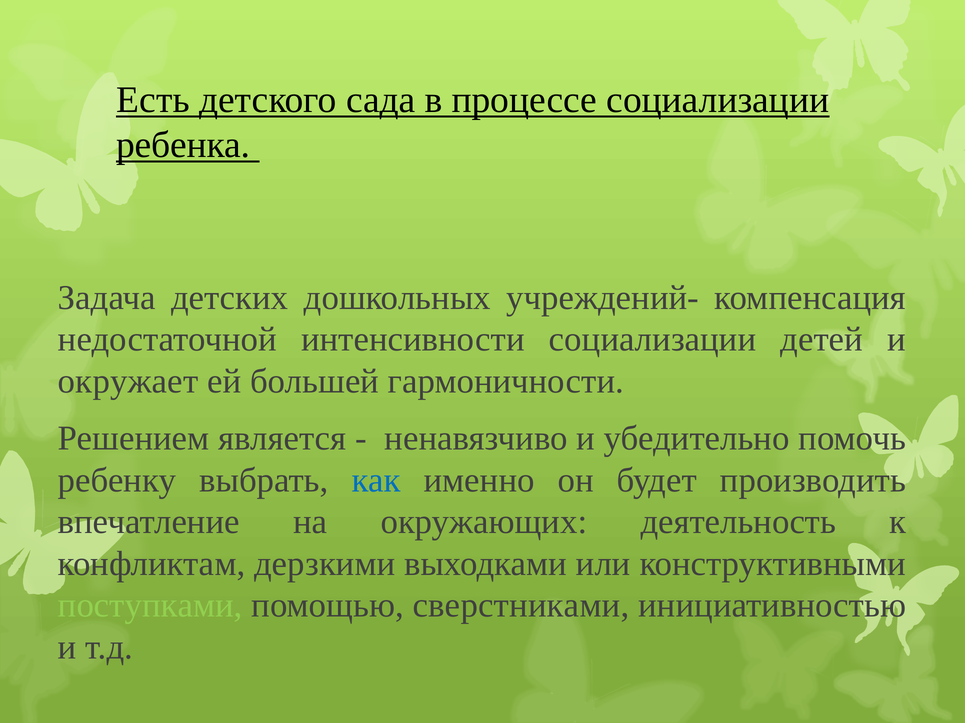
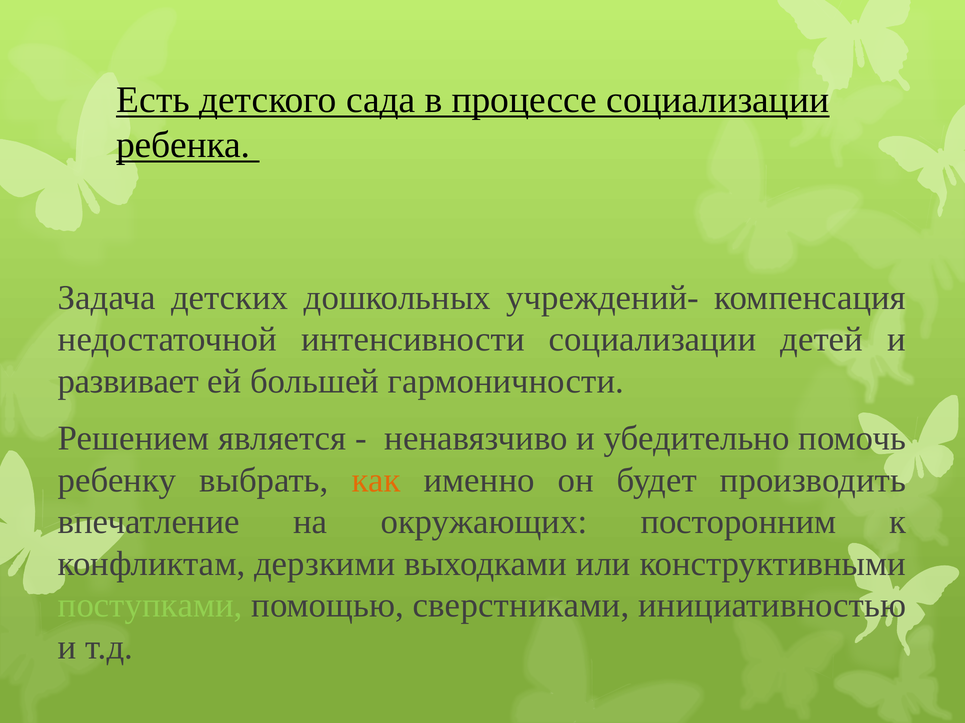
окружает: окружает -> развивает
как colour: blue -> orange
деятельность: деятельность -> посторонним
